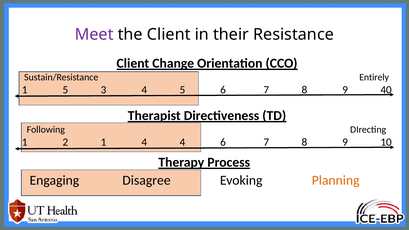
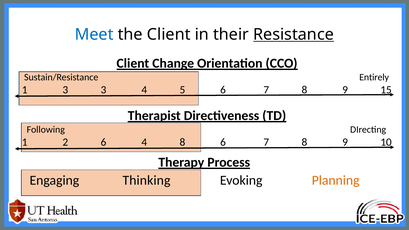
Meet colour: purple -> blue
Resistance underline: none -> present
1 5: 5 -> 3
40: 40 -> 15
2 1: 1 -> 6
4 4: 4 -> 8
Disagree: Disagree -> Thinking
